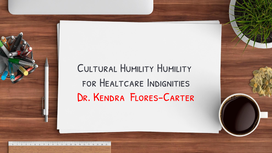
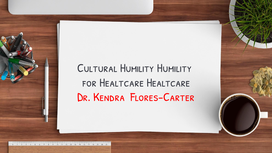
Healtcare Indignities: Indignities -> Healtcare
